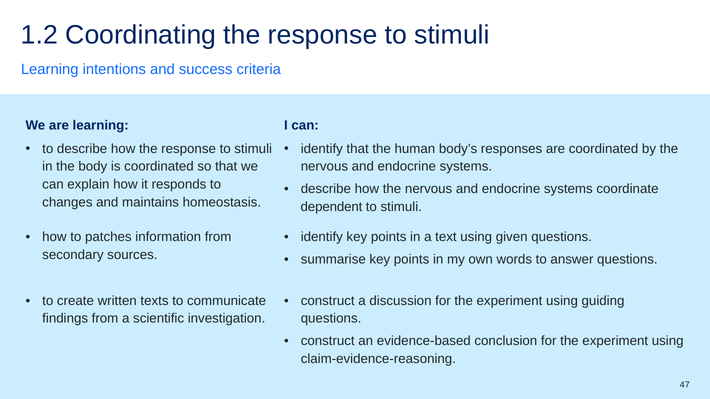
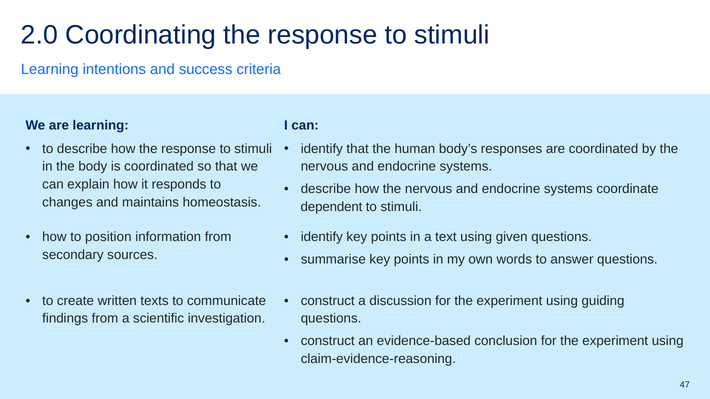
1.2: 1.2 -> 2.0
patches: patches -> position
